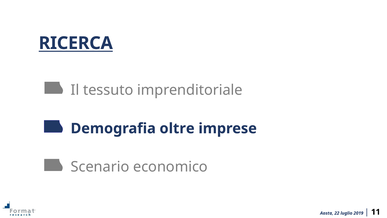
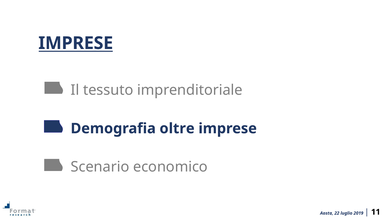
RICERCA at (76, 43): RICERCA -> IMPRESE
